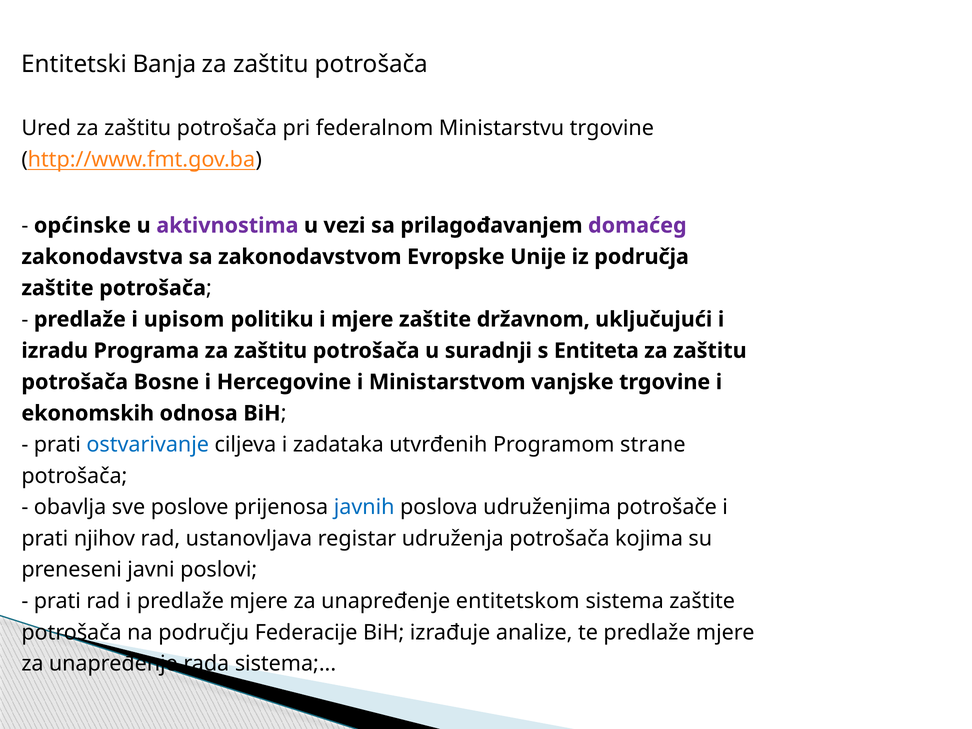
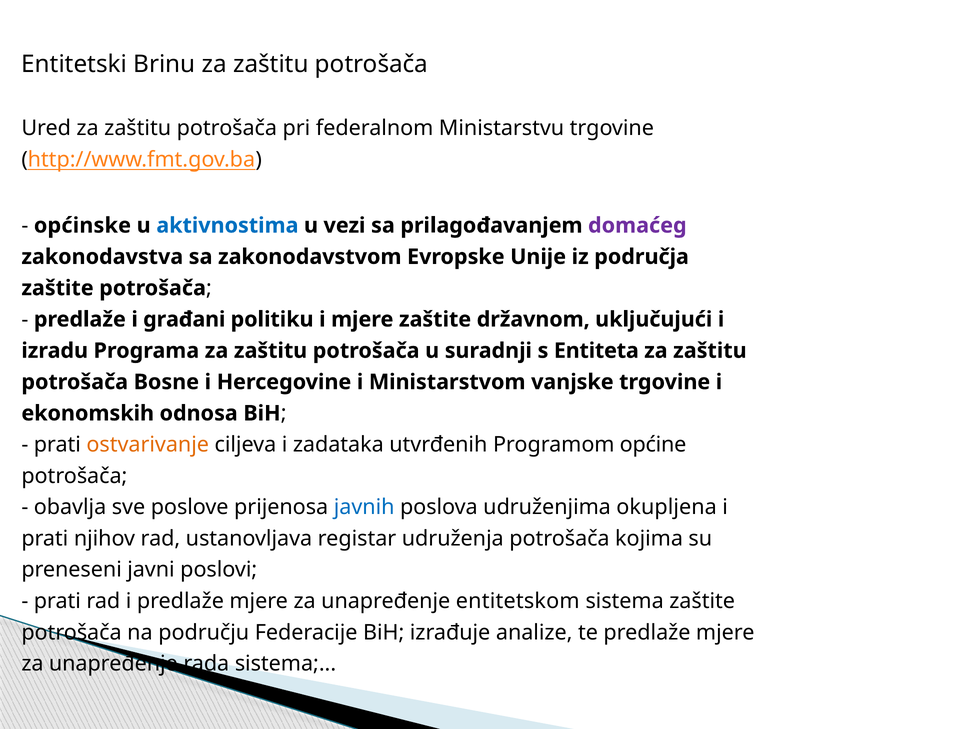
Banja: Banja -> Brinu
aktivnostima colour: purple -> blue
upisom: upisom -> građani
ostvarivanje colour: blue -> orange
strane: strane -> općine
potrošače: potrošače -> okupljena
